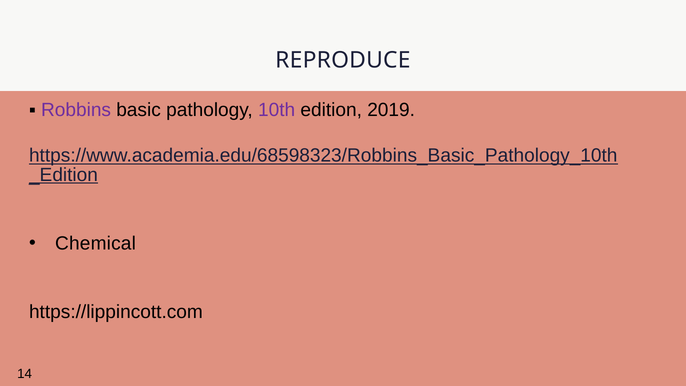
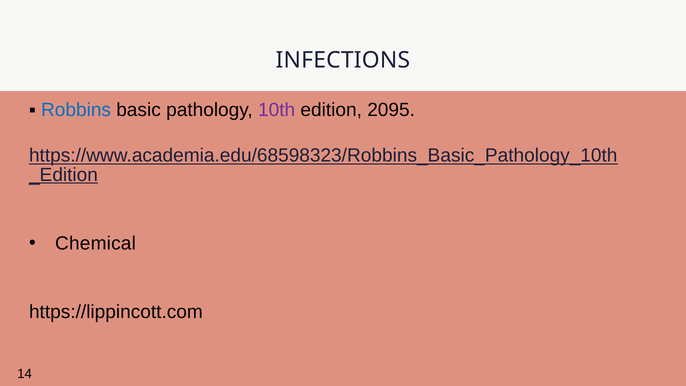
REPRODUCE: REPRODUCE -> INFECTIONS
Robbins colour: purple -> blue
2019: 2019 -> 2095
